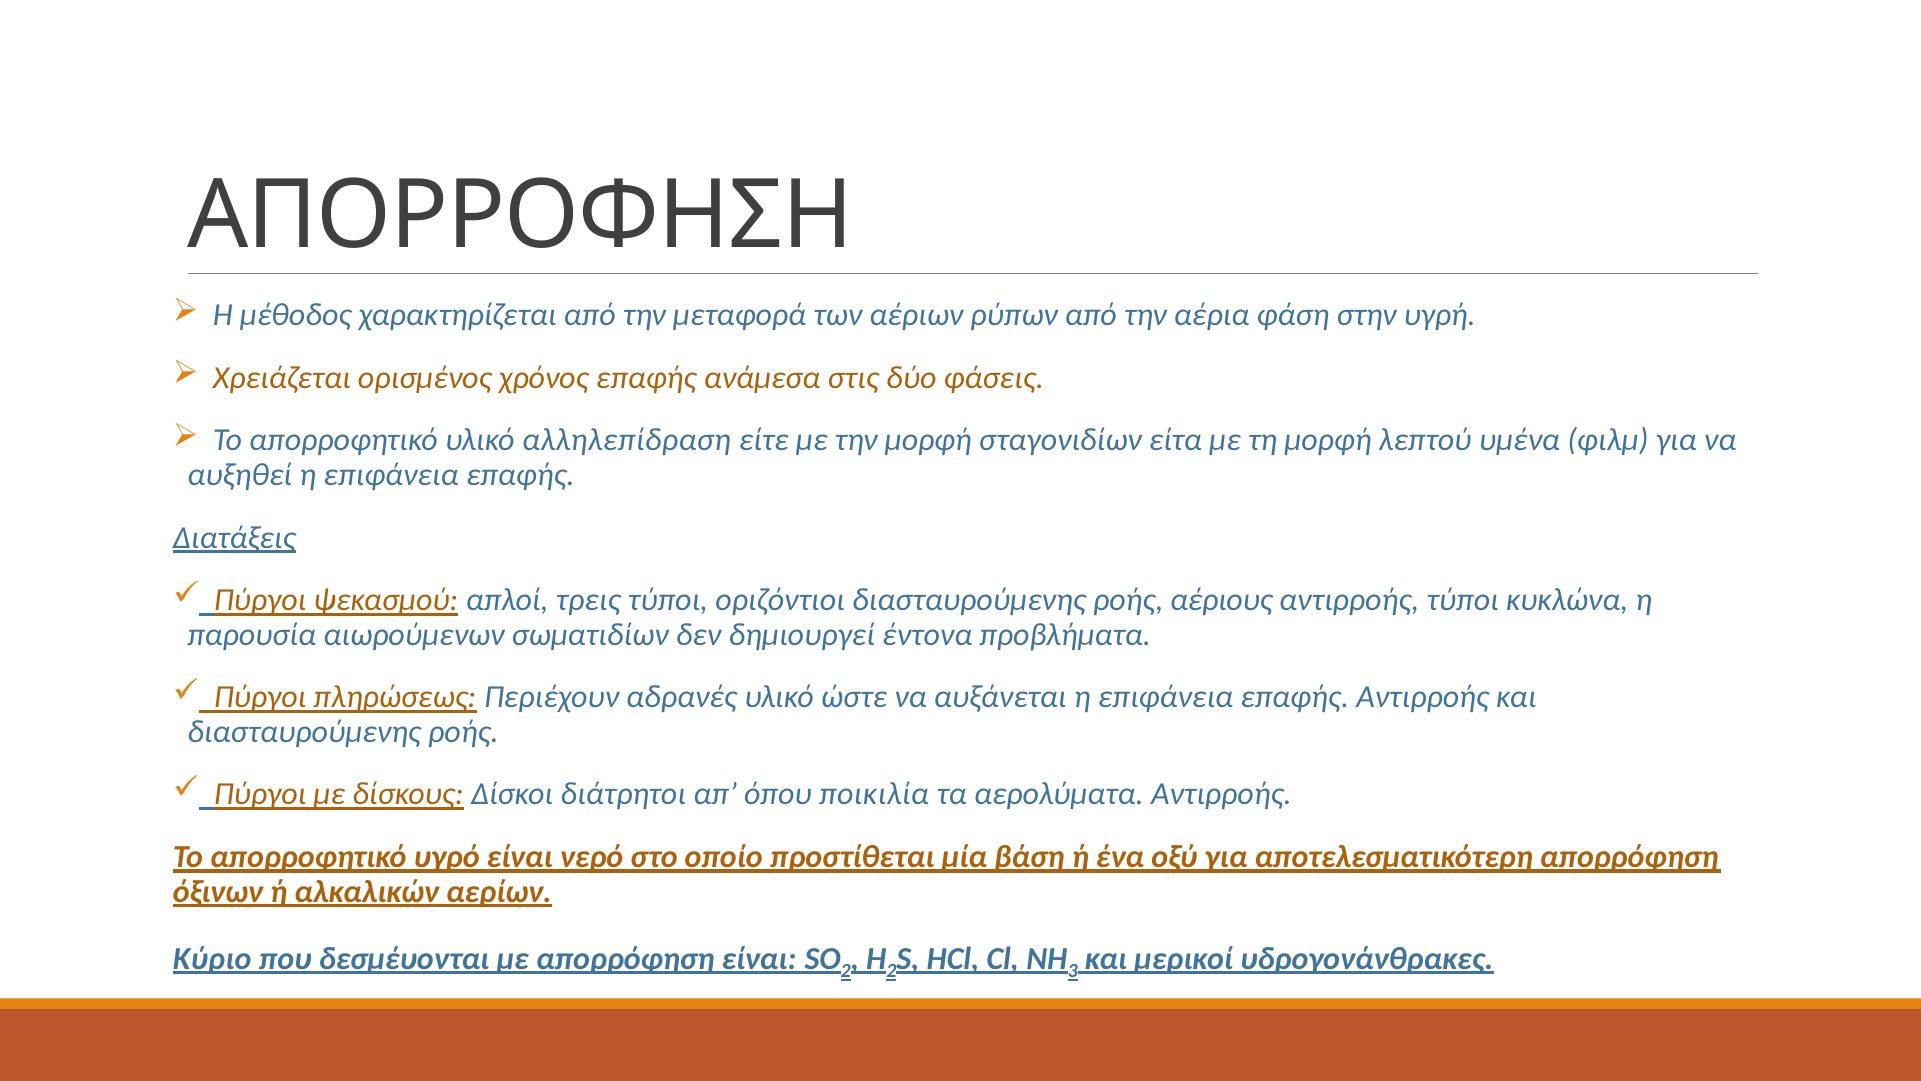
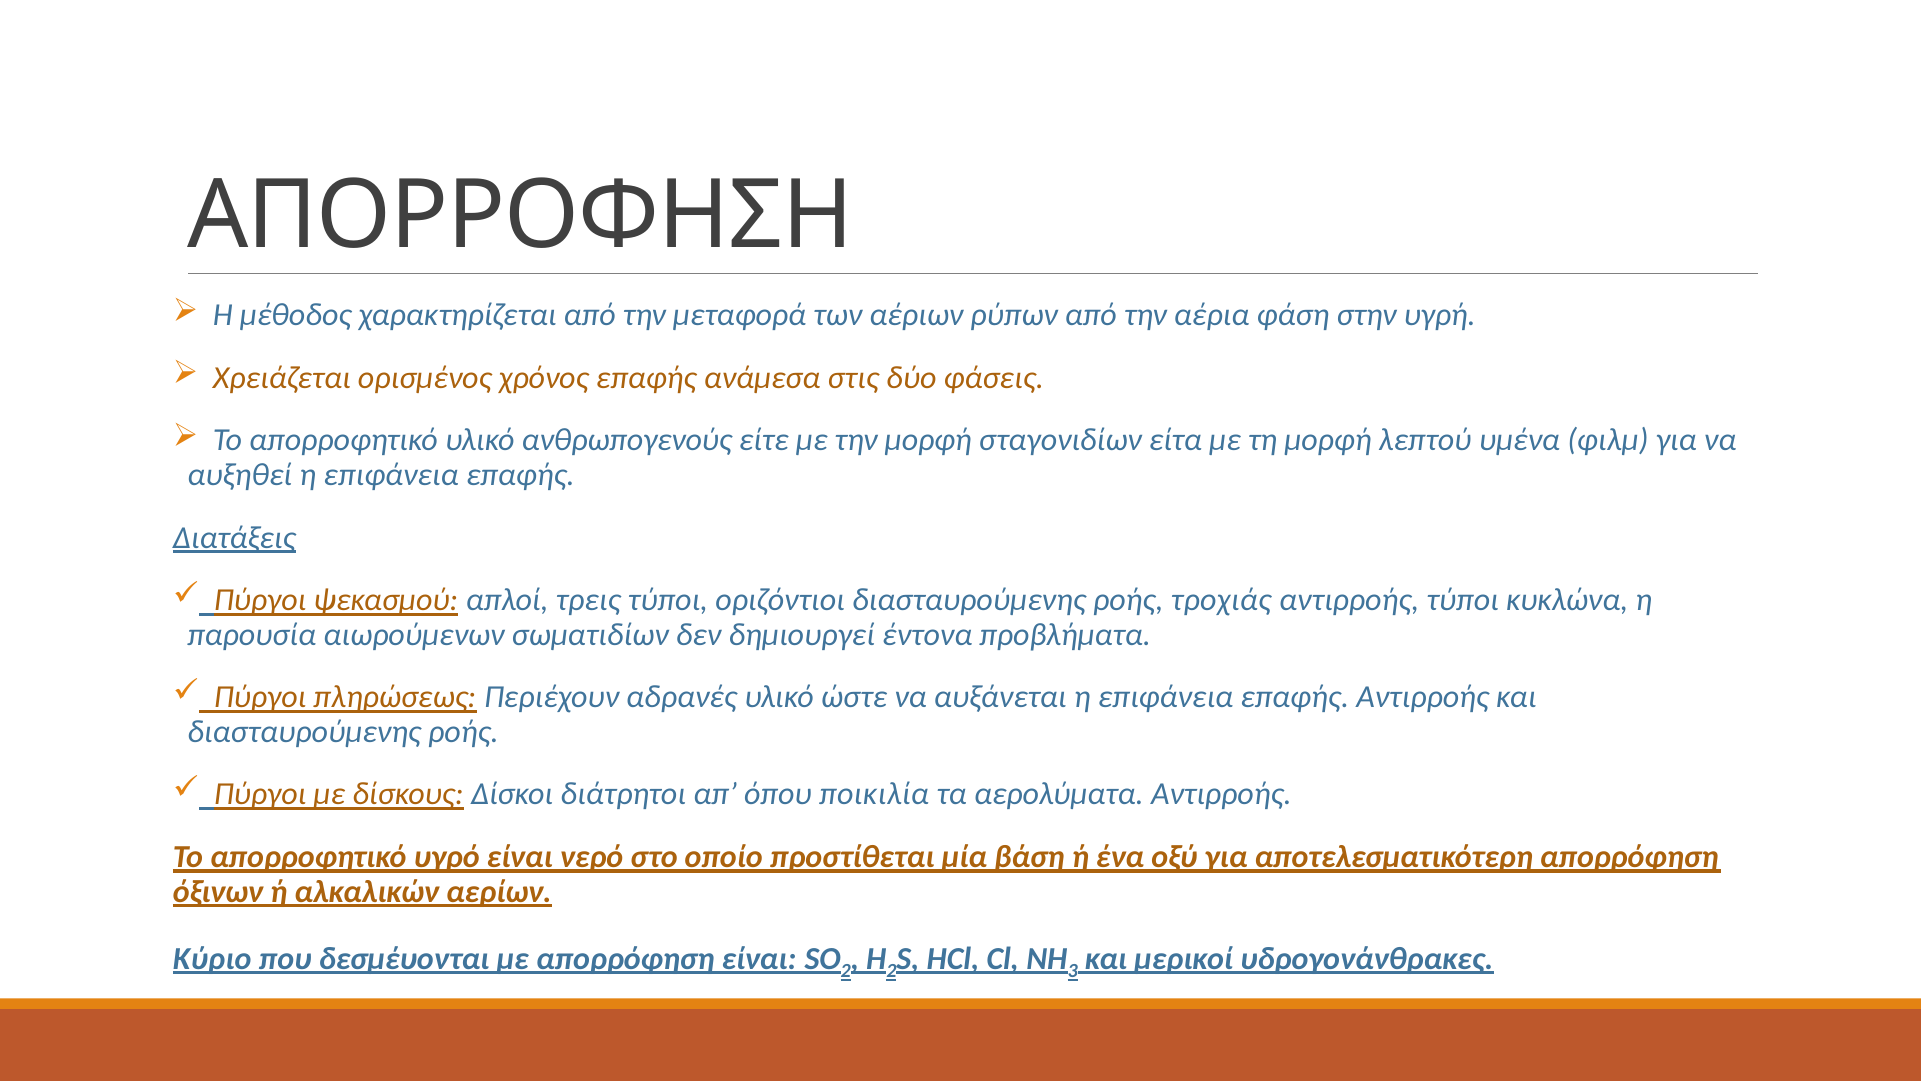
αλληλεπίδραση: αλληλεπίδραση -> ανθρωπογενούς
αέριους: αέριους -> τροχιάς
